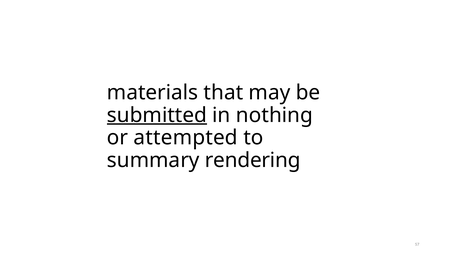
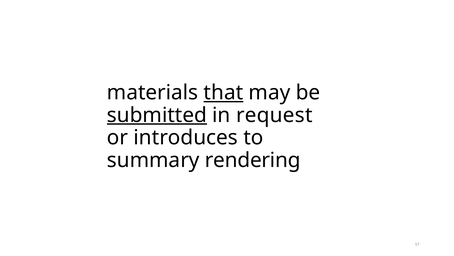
that underline: none -> present
nothing: nothing -> request
attempted: attempted -> introduces
